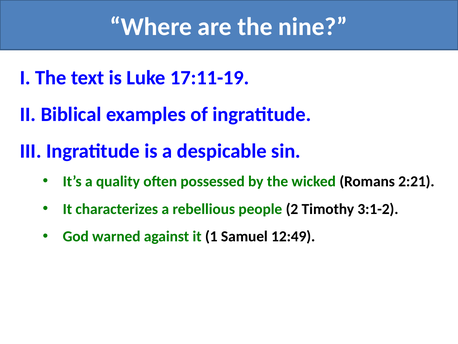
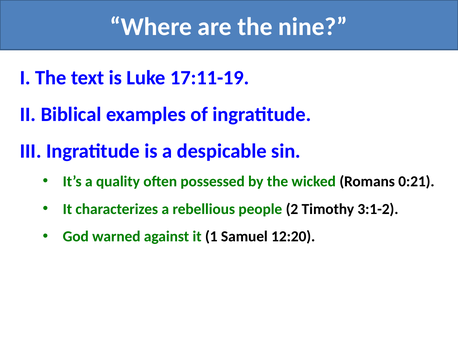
2:21: 2:21 -> 0:21
12:49: 12:49 -> 12:20
